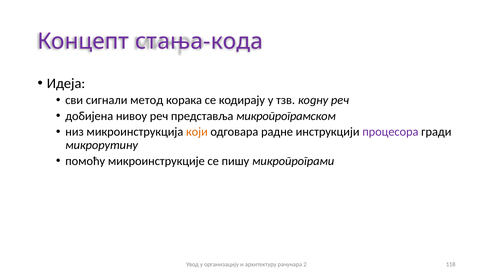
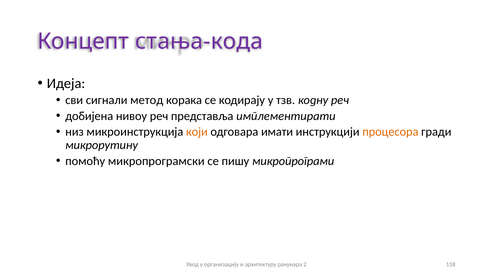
микропрограмском: микропрограмском -> имплементирати
радне: радне -> имати
процесора colour: purple -> orange
микроинструкције: микроинструкције -> микропрограмски
